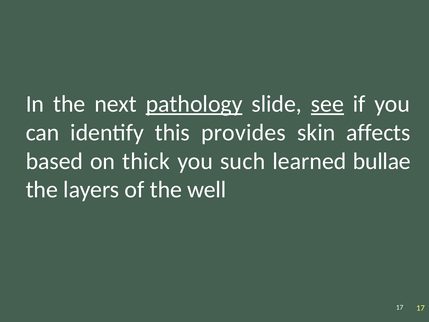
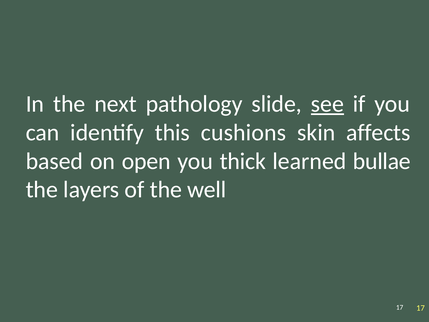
pathology underline: present -> none
provides: provides -> cushions
thick: thick -> open
such: such -> thick
